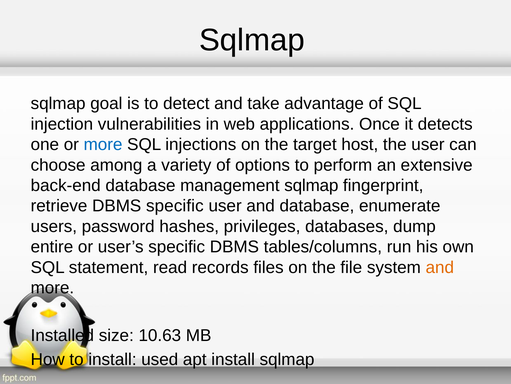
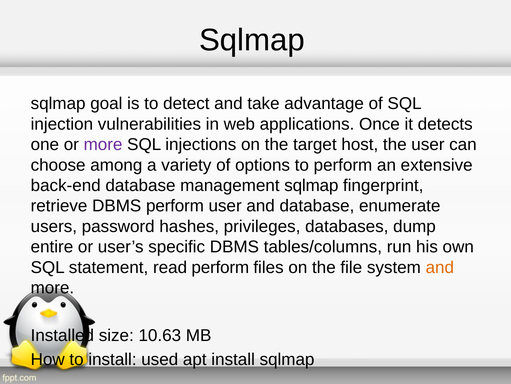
more at (103, 144) colour: blue -> purple
DBMS specific: specific -> perform
read records: records -> perform
